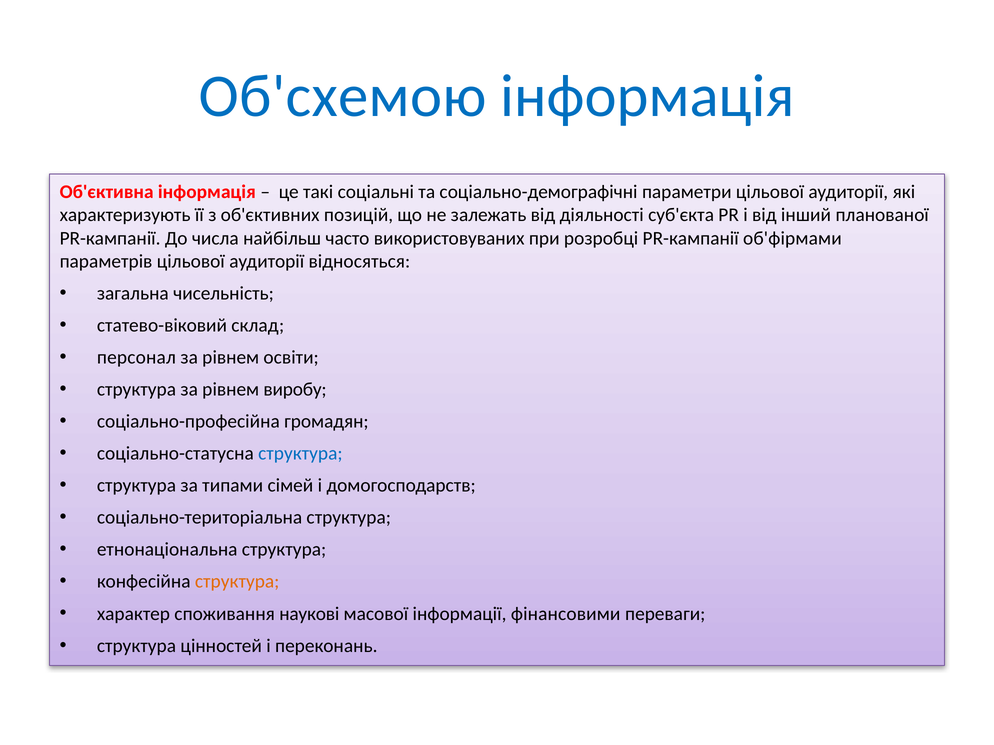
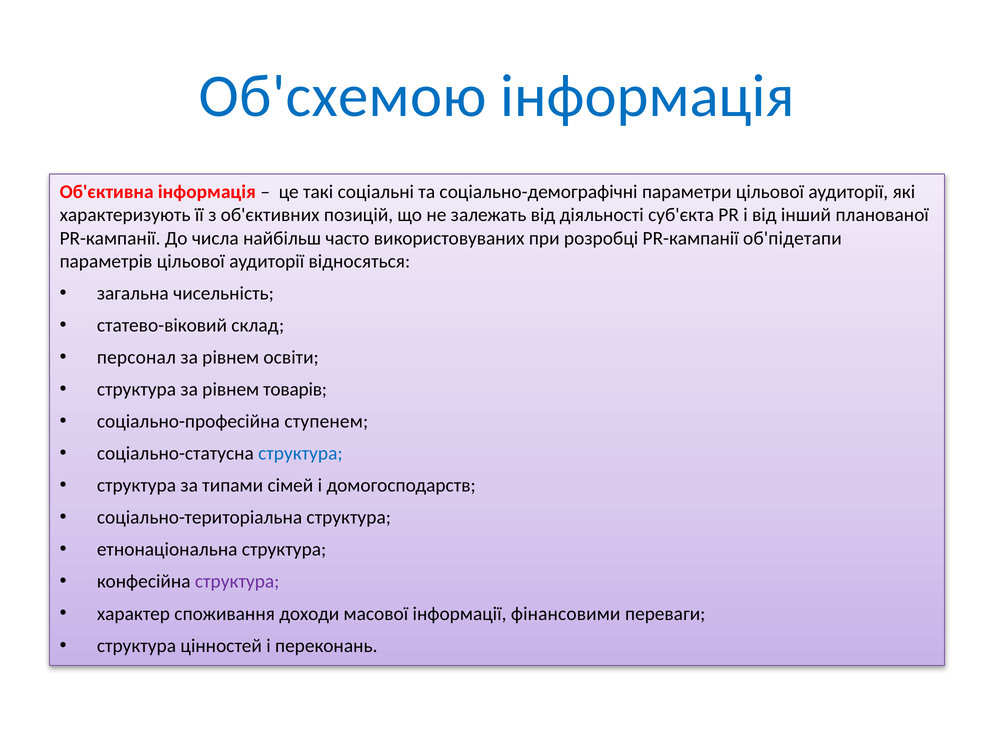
об'фірмами: об'фірмами -> об'підетапи
виробу: виробу -> товарів
громадян: громадян -> ступенем
структура at (237, 582) colour: orange -> purple
наукові: наукові -> доходи
